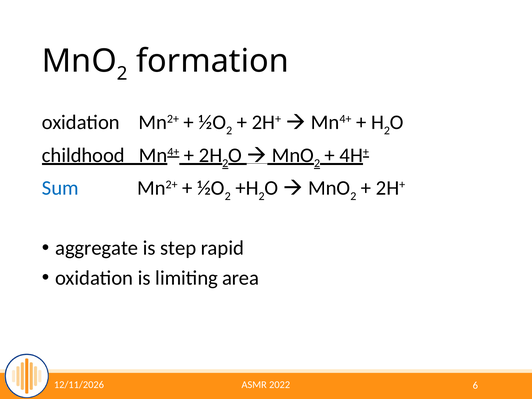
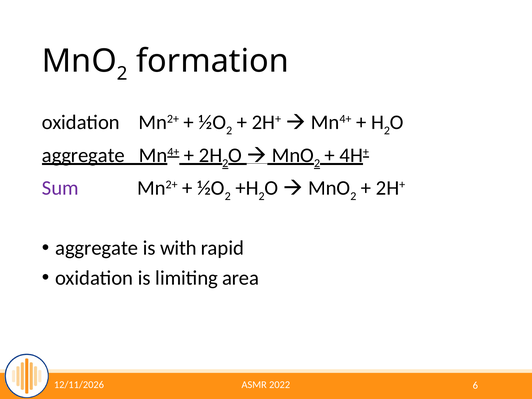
childhood at (83, 155): childhood -> aggregate
Sum colour: blue -> purple
step: step -> with
